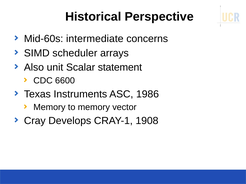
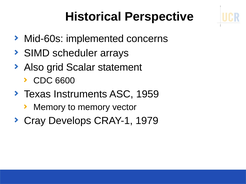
intermediate: intermediate -> implemented
unit: unit -> grid
1986: 1986 -> 1959
1908: 1908 -> 1979
